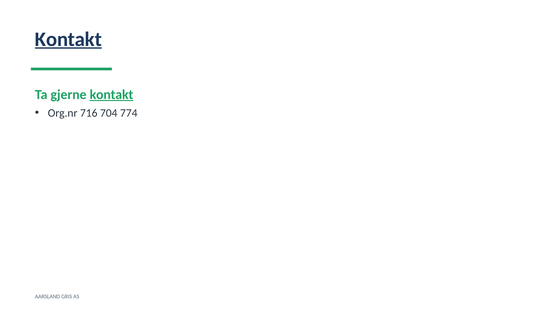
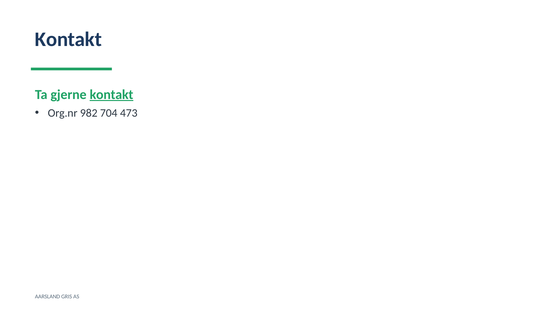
Kontakt at (68, 39) underline: present -> none
716: 716 -> 982
774: 774 -> 473
